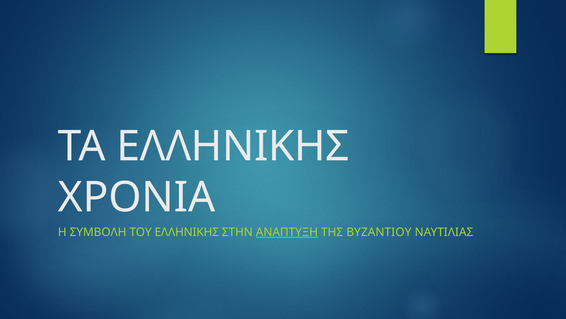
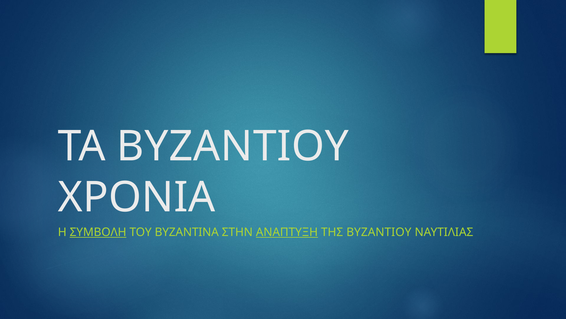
ΤΑ ΕΛΛΗΝΙΚΗΣ: ΕΛΛΗΝΙΚΗΣ -> ΒΥΖΑΝΤΙΟΥ
ΣΥΜΒΟΛΗ underline: none -> present
ΤΟΥ ΕΛΛΗΝΙΚΗΣ: ΕΛΛΗΝΙΚΗΣ -> ΒΥΖΑΝΤΙΝΑ
